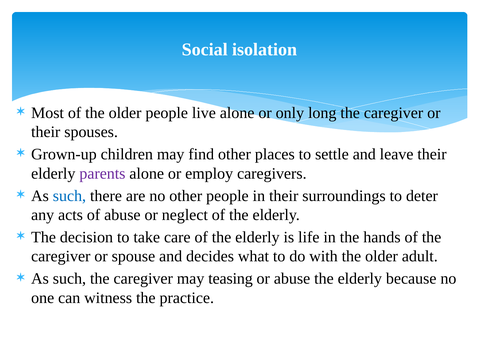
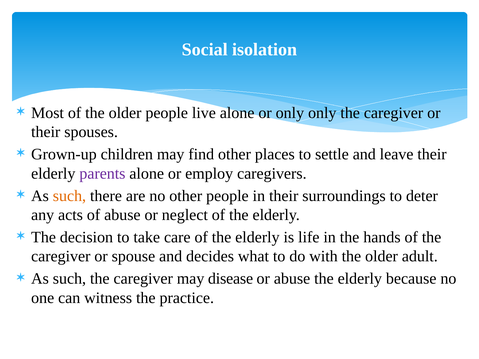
only long: long -> only
such at (69, 196) colour: blue -> orange
teasing: teasing -> disease
